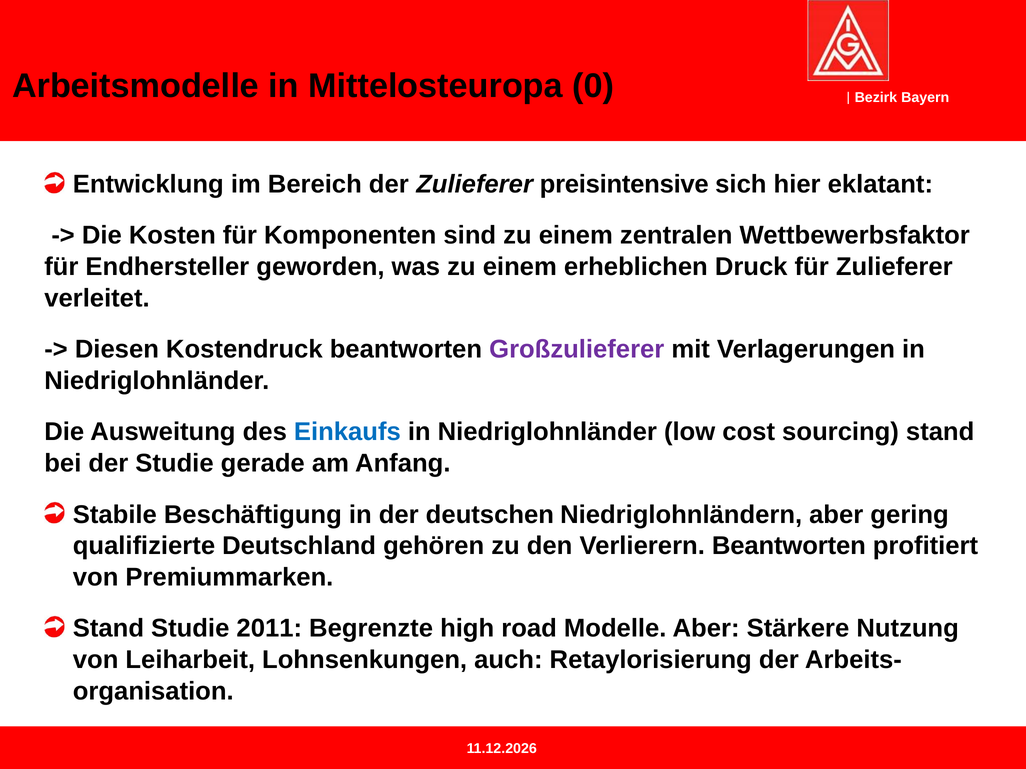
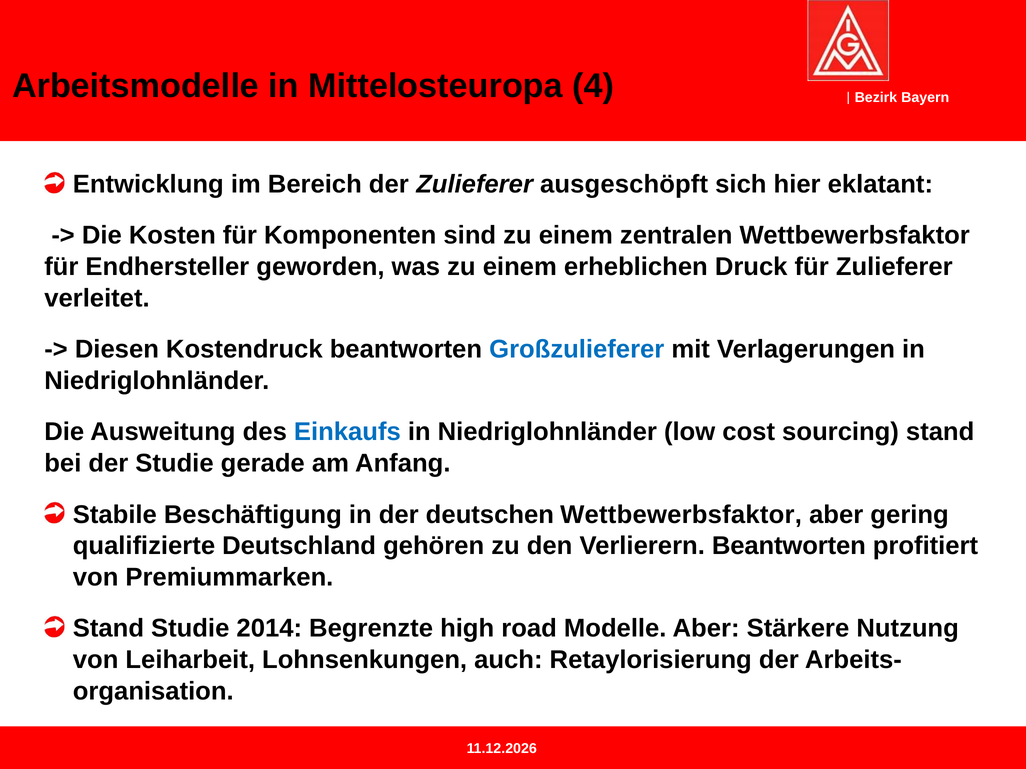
0: 0 -> 4
preisintensive: preisintensive -> ausgeschöpft
Großzulieferer colour: purple -> blue
deutschen Niedriglohnländern: Niedriglohnländern -> Wettbewerbsfaktor
2011: 2011 -> 2014
